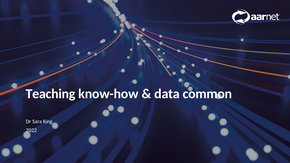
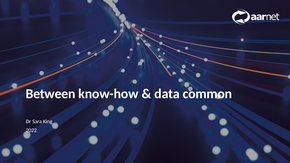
Teaching: Teaching -> Between
